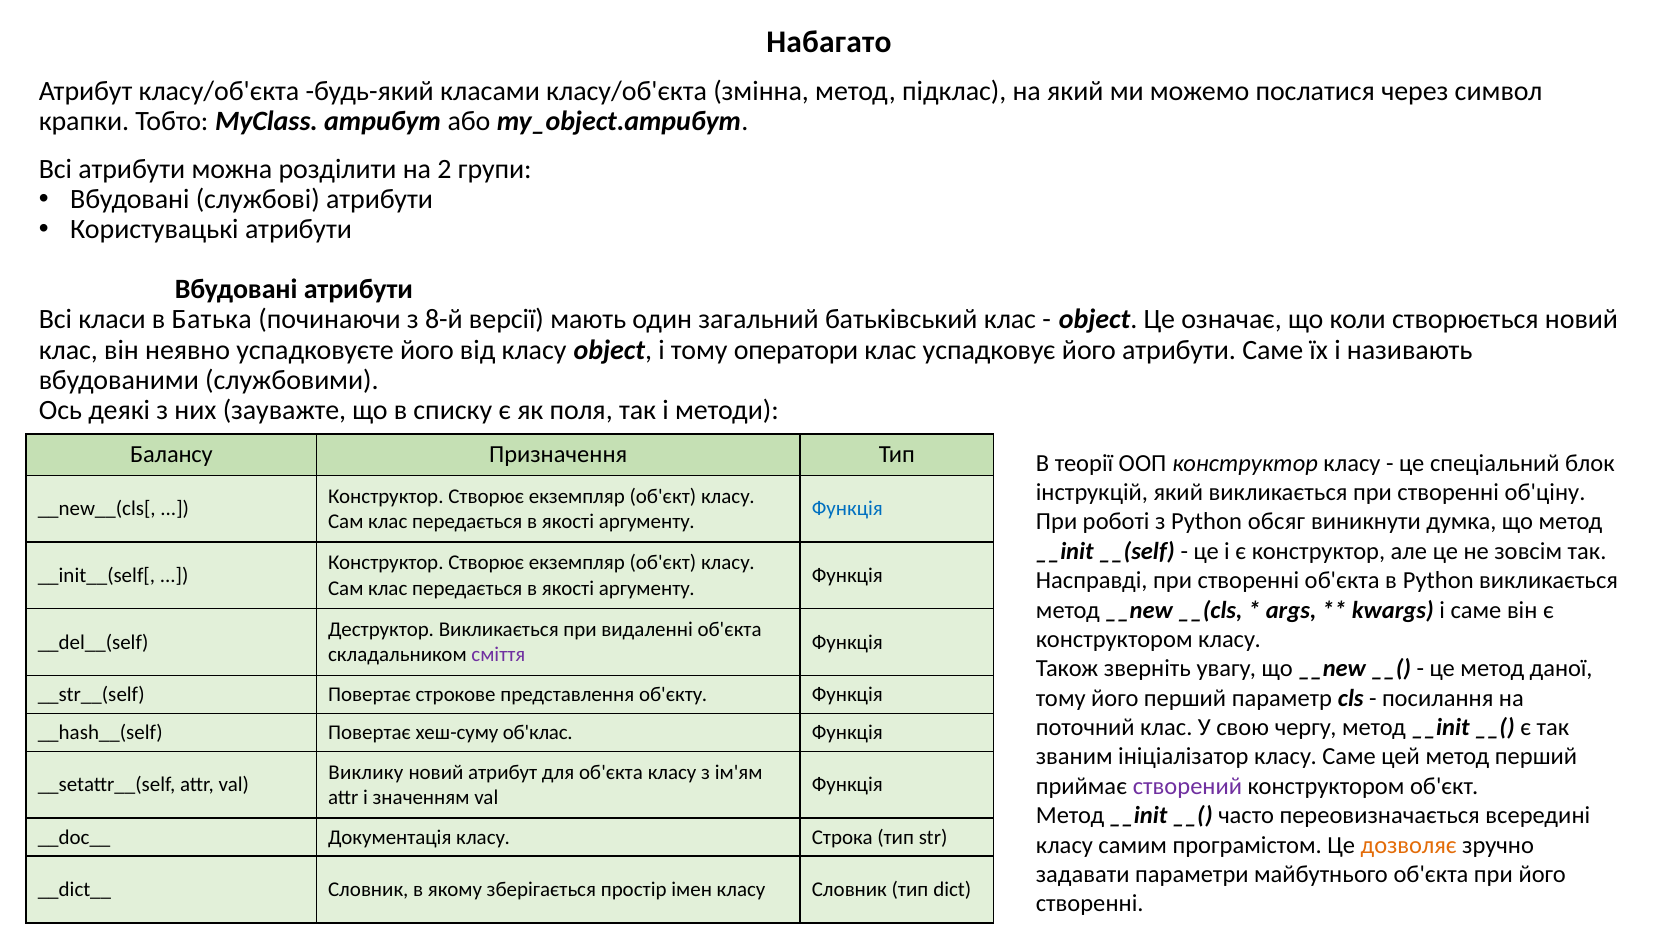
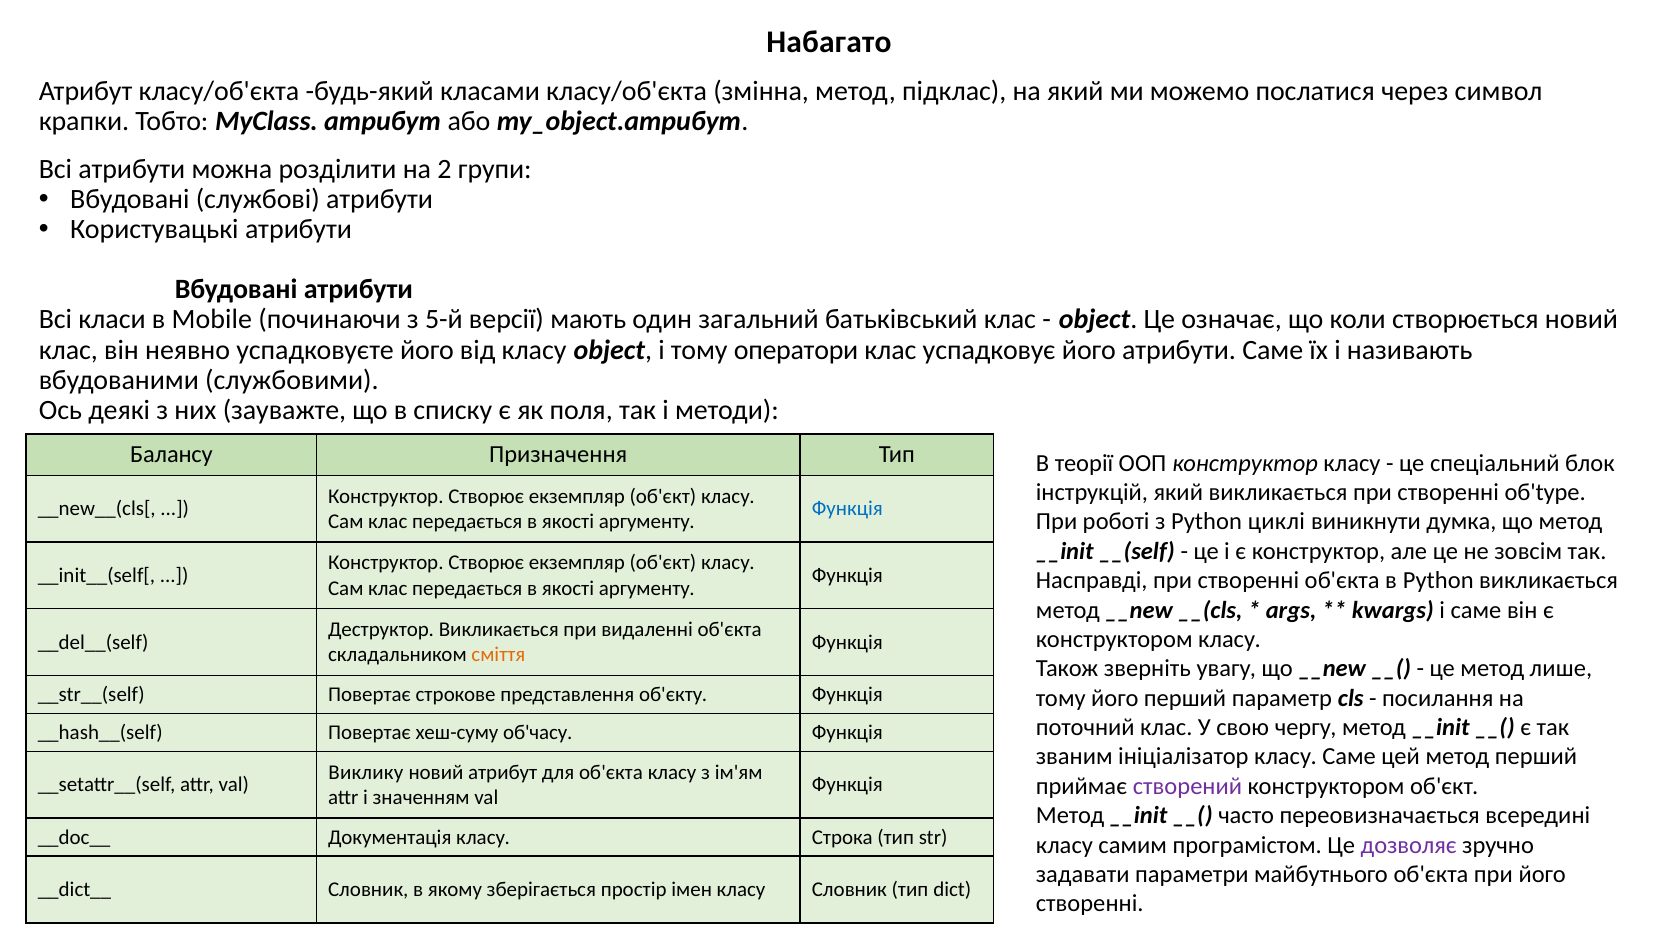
Батька: Батька -> Mobile
8-й: 8-й -> 5-й
об'ціну: об'ціну -> об'type
обсяг: обсяг -> циклі
сміття colour: purple -> orange
даної: даної -> лише
об'клас: об'клас -> об'часу
дозволяє colour: orange -> purple
